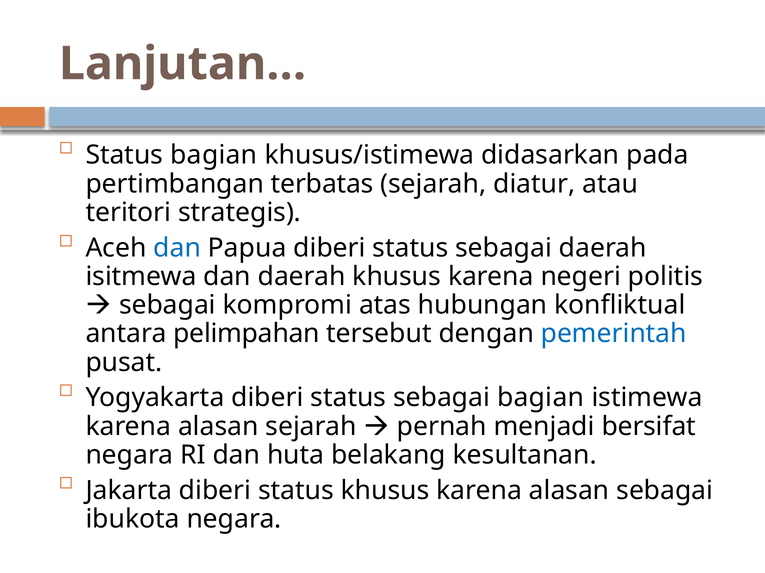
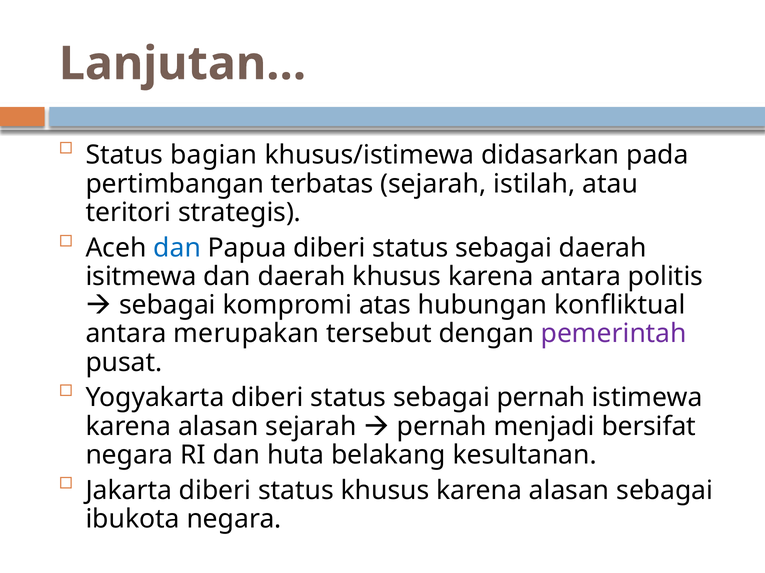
diatur: diatur -> istilah
karena negeri: negeri -> antara
pelimpahan: pelimpahan -> merupakan
pemerintah colour: blue -> purple
sebagai bagian: bagian -> pernah
